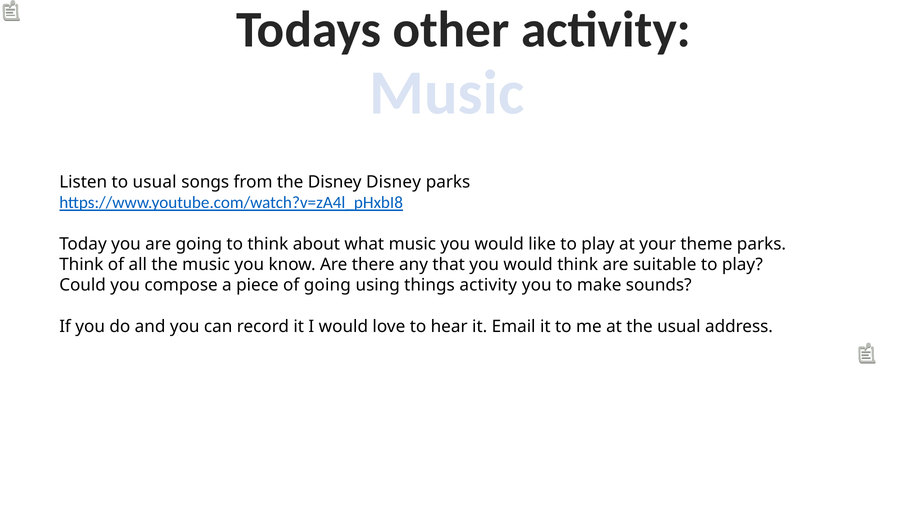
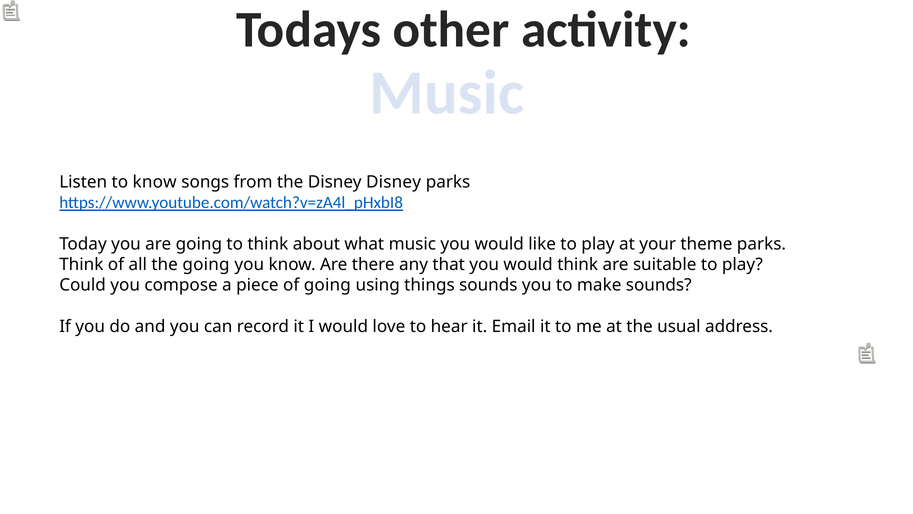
to usual: usual -> know
the music: music -> going
things activity: activity -> sounds
